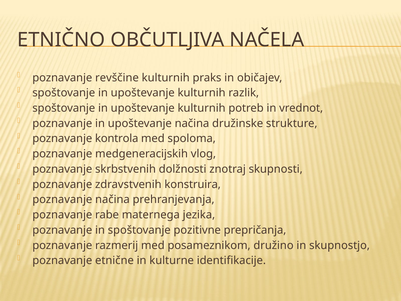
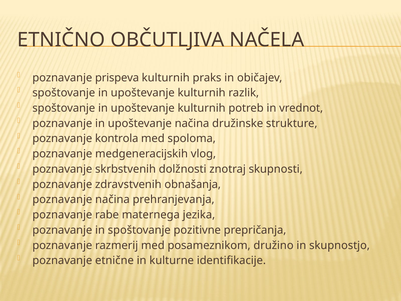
revščine: revščine -> prispeva
konstruira: konstruira -> obnašanja
